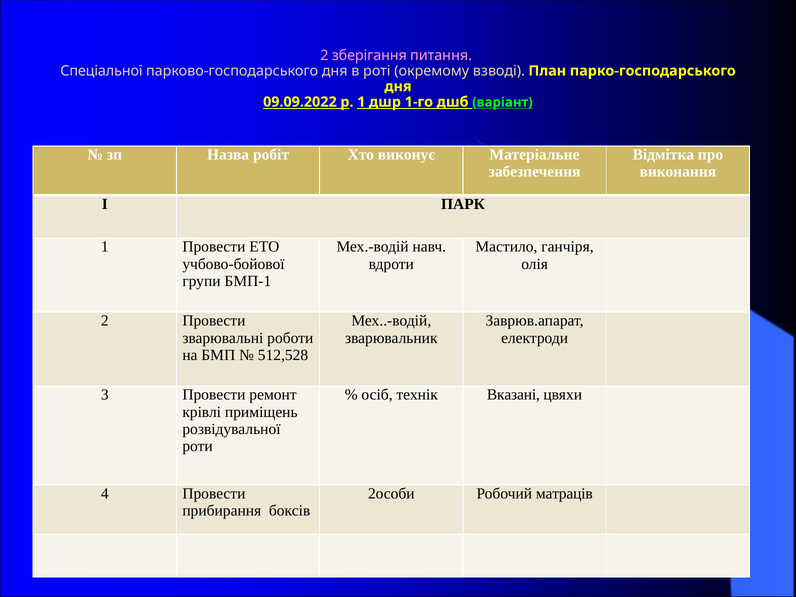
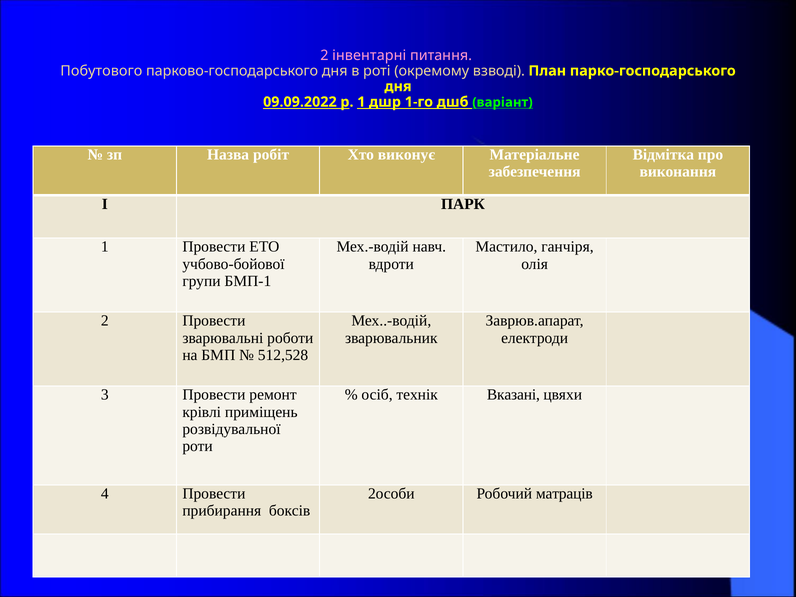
зберігання: зберігання -> інвентарні
Спеціальної: Спеціальної -> Побутового
